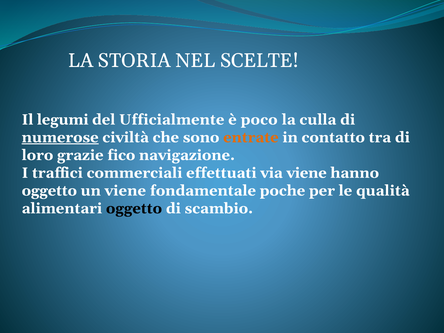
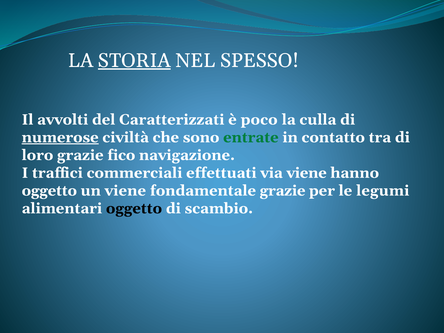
STORIA underline: none -> present
SCELTE: SCELTE -> SPESSO
legumi: legumi -> avvolti
Ufficialmente: Ufficialmente -> Caratterizzati
entrate colour: orange -> green
fondamentale poche: poche -> grazie
qualità: qualità -> legumi
